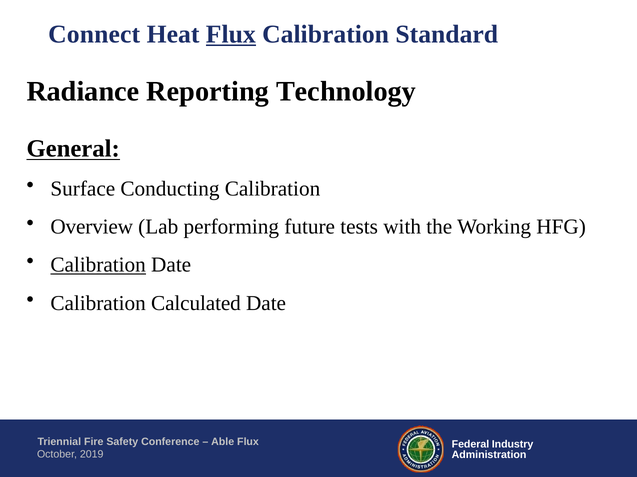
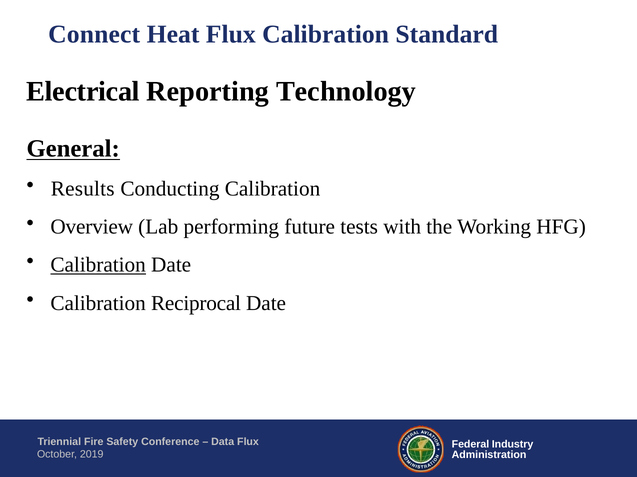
Flux at (231, 34) underline: present -> none
Radiance: Radiance -> Electrical
Surface: Surface -> Results
Calculated: Calculated -> Reciprocal
Able: Able -> Data
